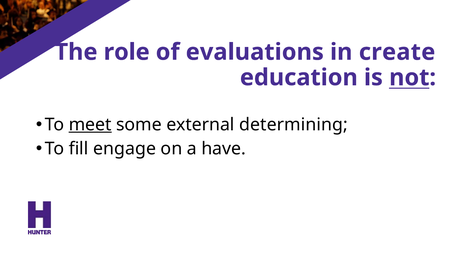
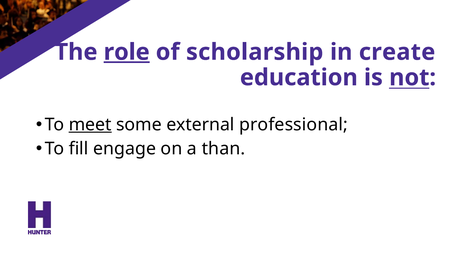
role underline: none -> present
evaluations: evaluations -> scholarship
determining: determining -> professional
have: have -> than
